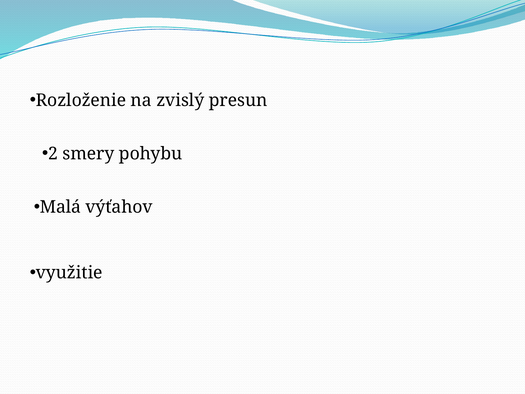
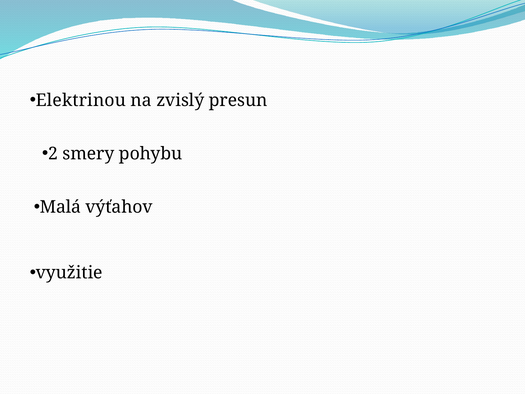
Rozloženie: Rozloženie -> Elektrinou
